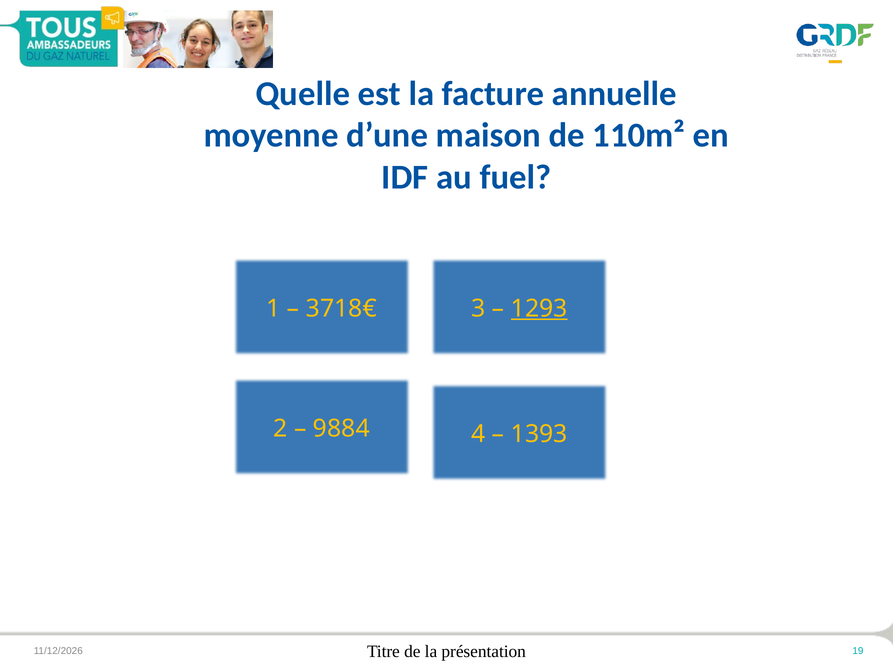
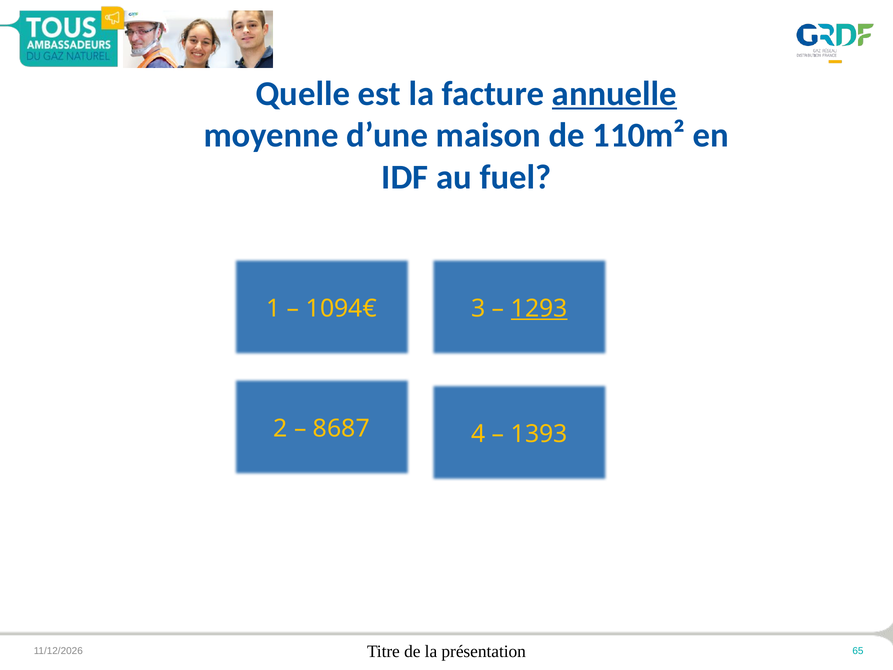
annuelle underline: none -> present
3718€: 3718€ -> 1094€
9884: 9884 -> 8687
19: 19 -> 65
